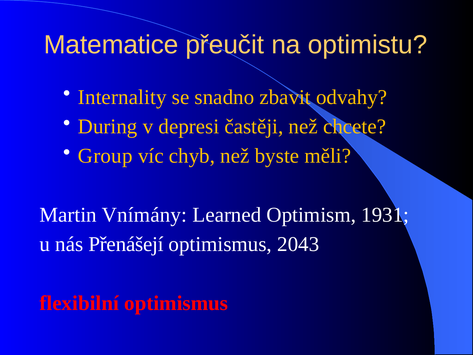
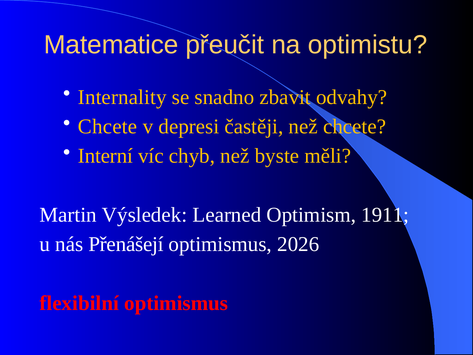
During at (108, 126): During -> Chcete
Group: Group -> Interní
Vnímány: Vnímány -> Výsledek
1931: 1931 -> 1911
2043: 2043 -> 2026
